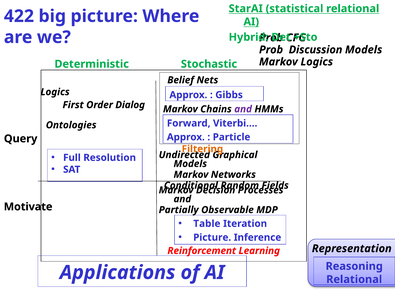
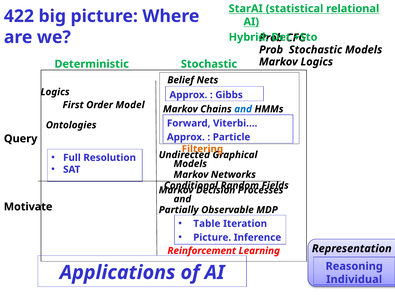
Prob Discussion: Discussion -> Stochastic
Dialog: Dialog -> Model
and at (243, 109) colour: purple -> blue
Relational at (354, 280): Relational -> Individual
